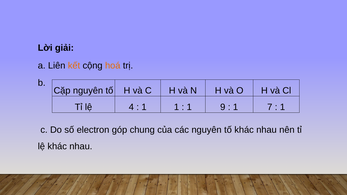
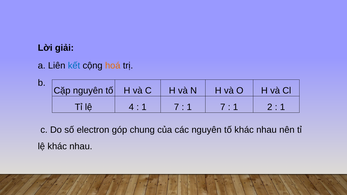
kết colour: orange -> blue
1 at (177, 107): 1 -> 7
9 at (223, 107): 9 -> 7
7: 7 -> 2
